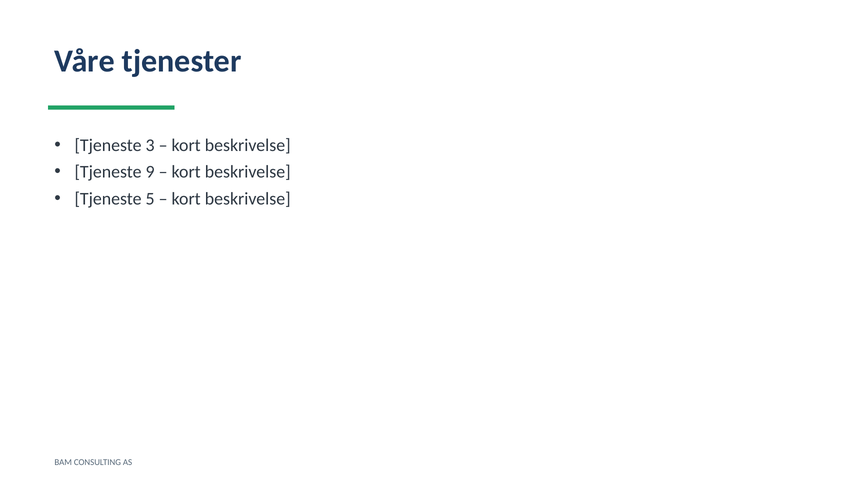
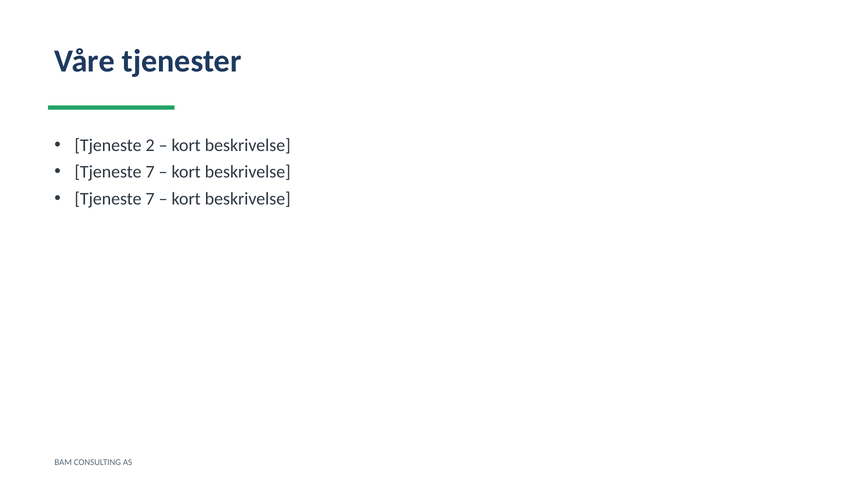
3: 3 -> 2
9 at (150, 172): 9 -> 7
5 at (150, 199): 5 -> 7
